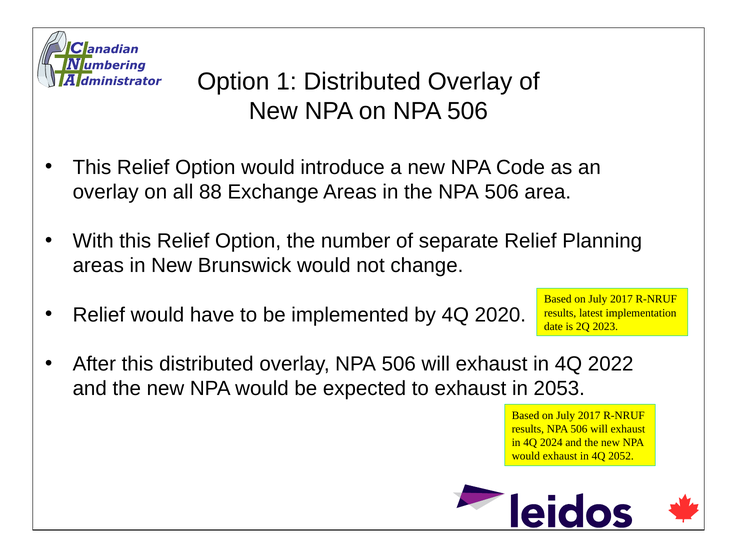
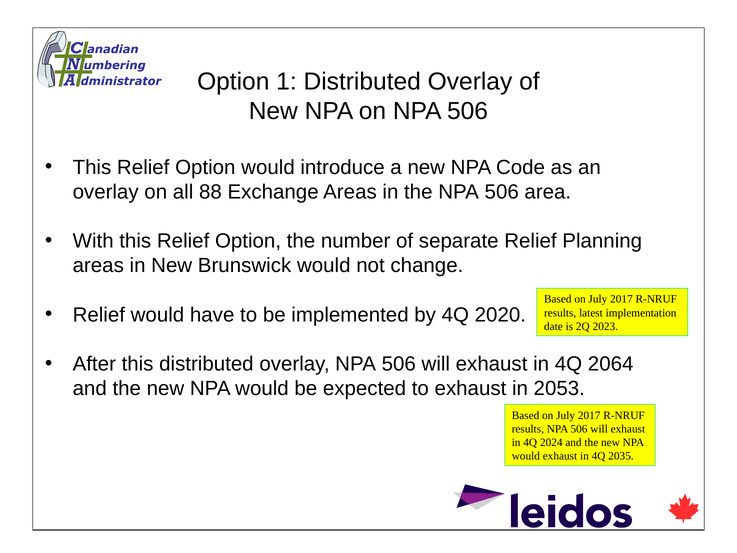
2022: 2022 -> 2064
2052: 2052 -> 2035
